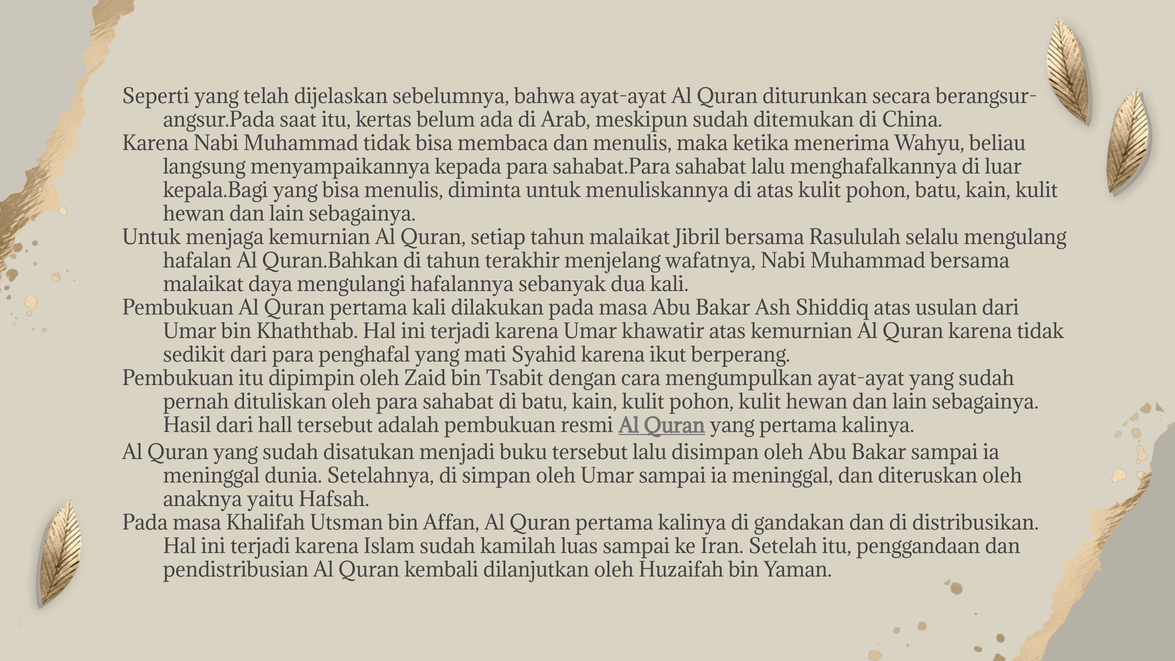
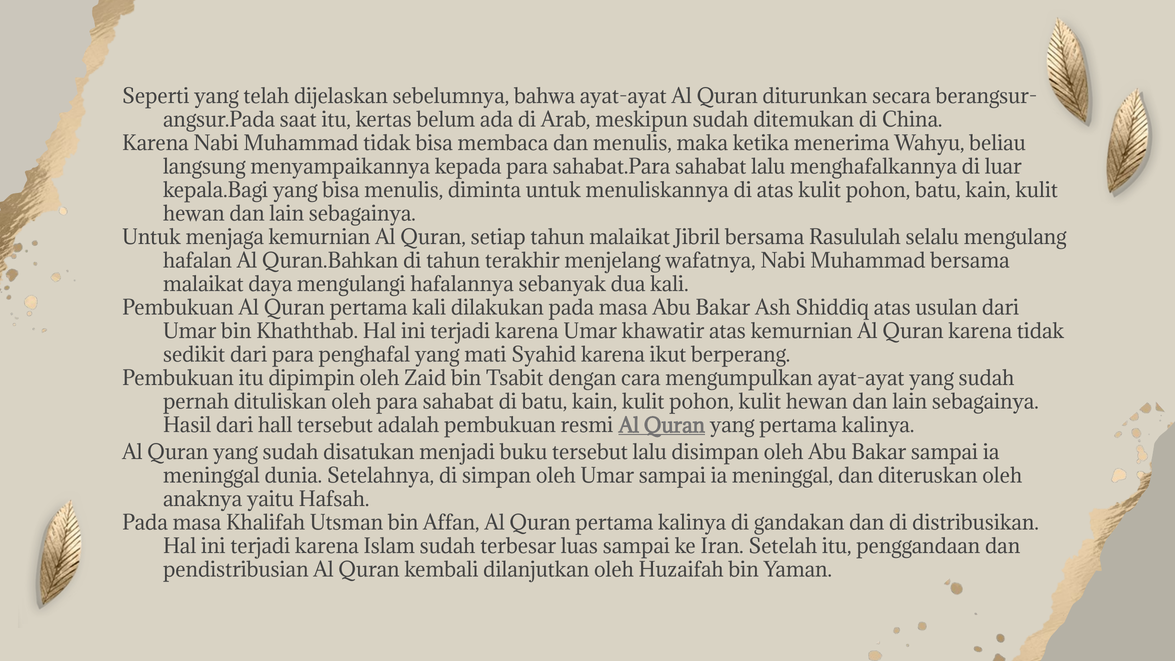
kamilah: kamilah -> terbesar
